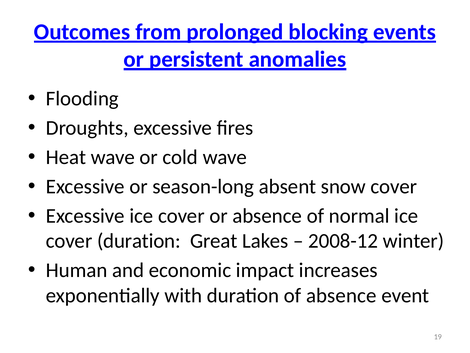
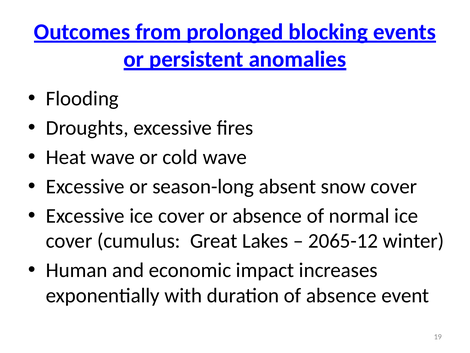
cover duration: duration -> cumulus
2008-12: 2008-12 -> 2065-12
